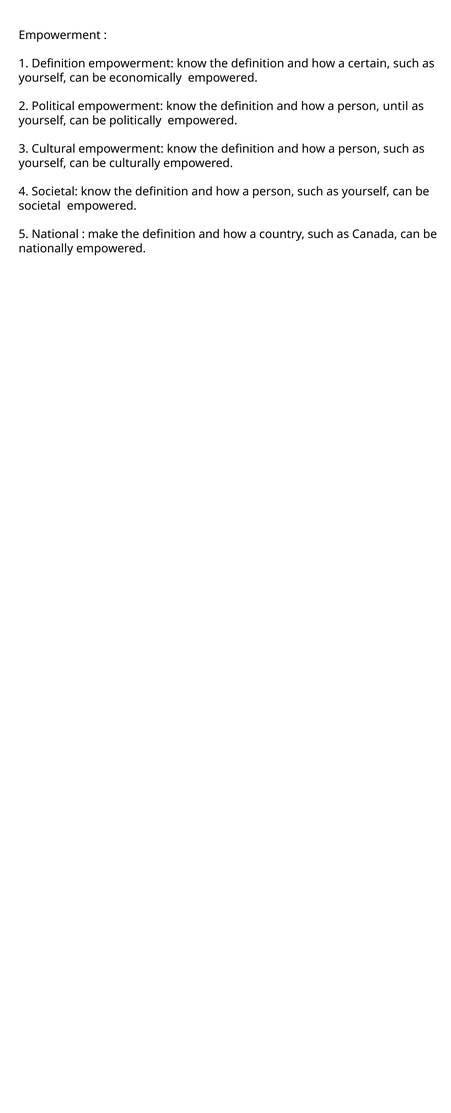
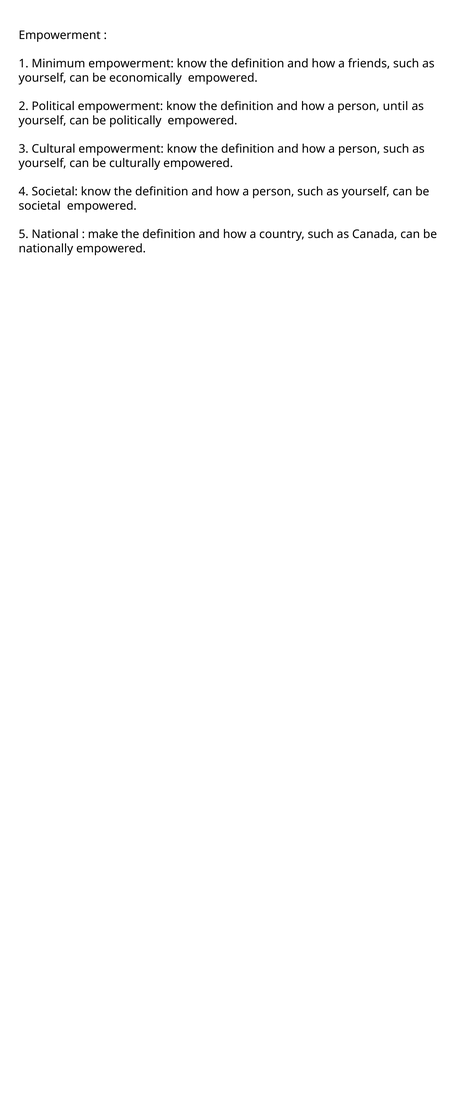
1 Definition: Definition -> Minimum
certain: certain -> friends
